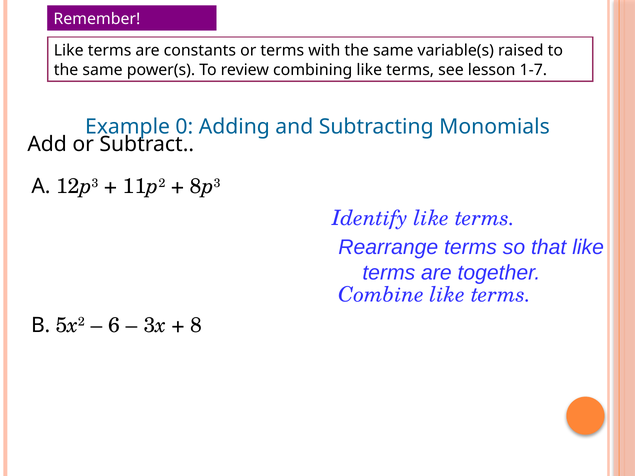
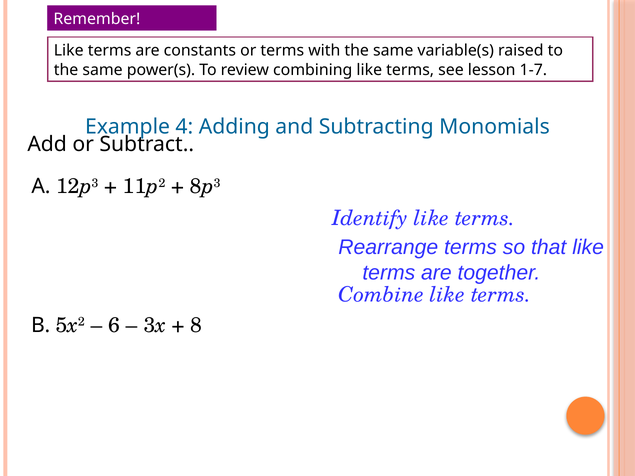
0: 0 -> 4
